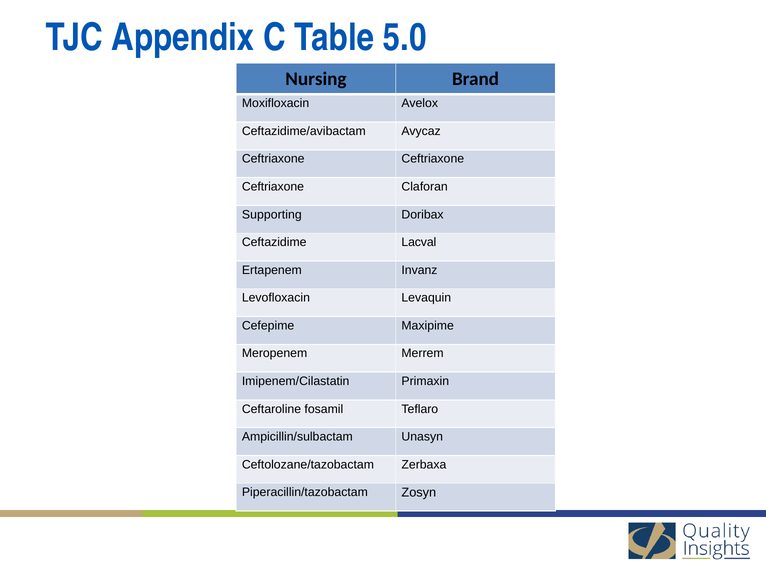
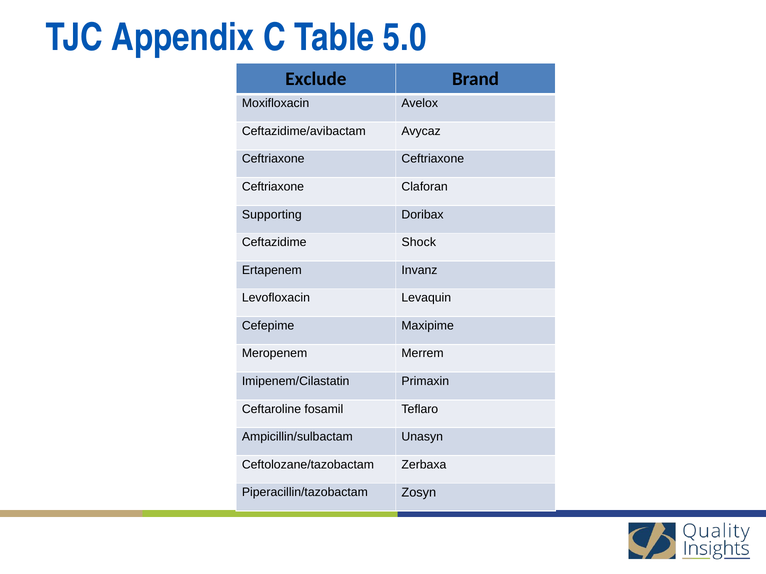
Nursing: Nursing -> Exclude
Lacval: Lacval -> Shock
